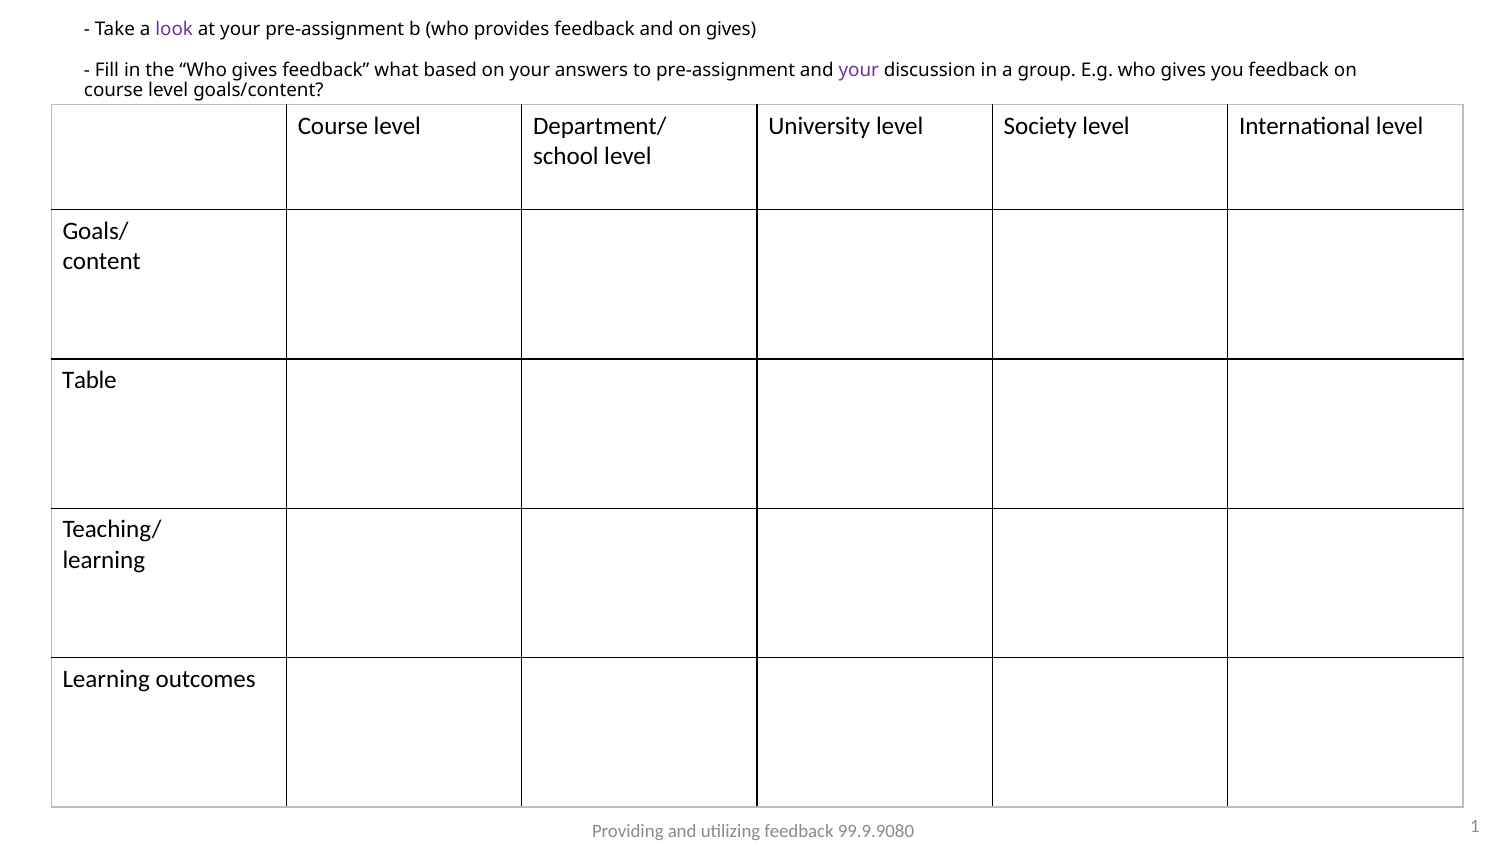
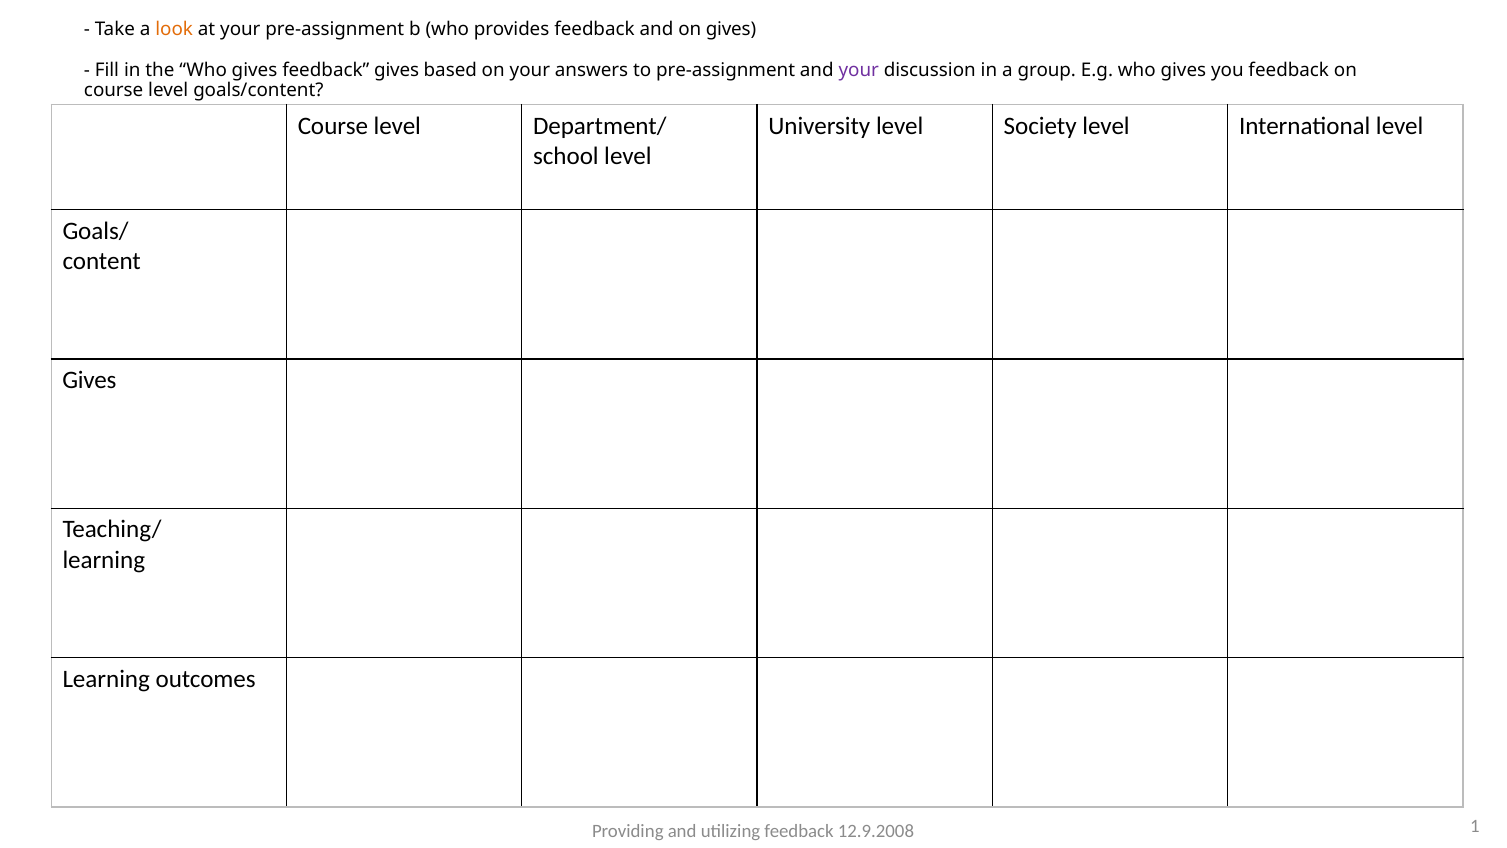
look colour: purple -> orange
feedback what: what -> gives
Table at (89, 380): Table -> Gives
99.9.9080: 99.9.9080 -> 12.9.2008
